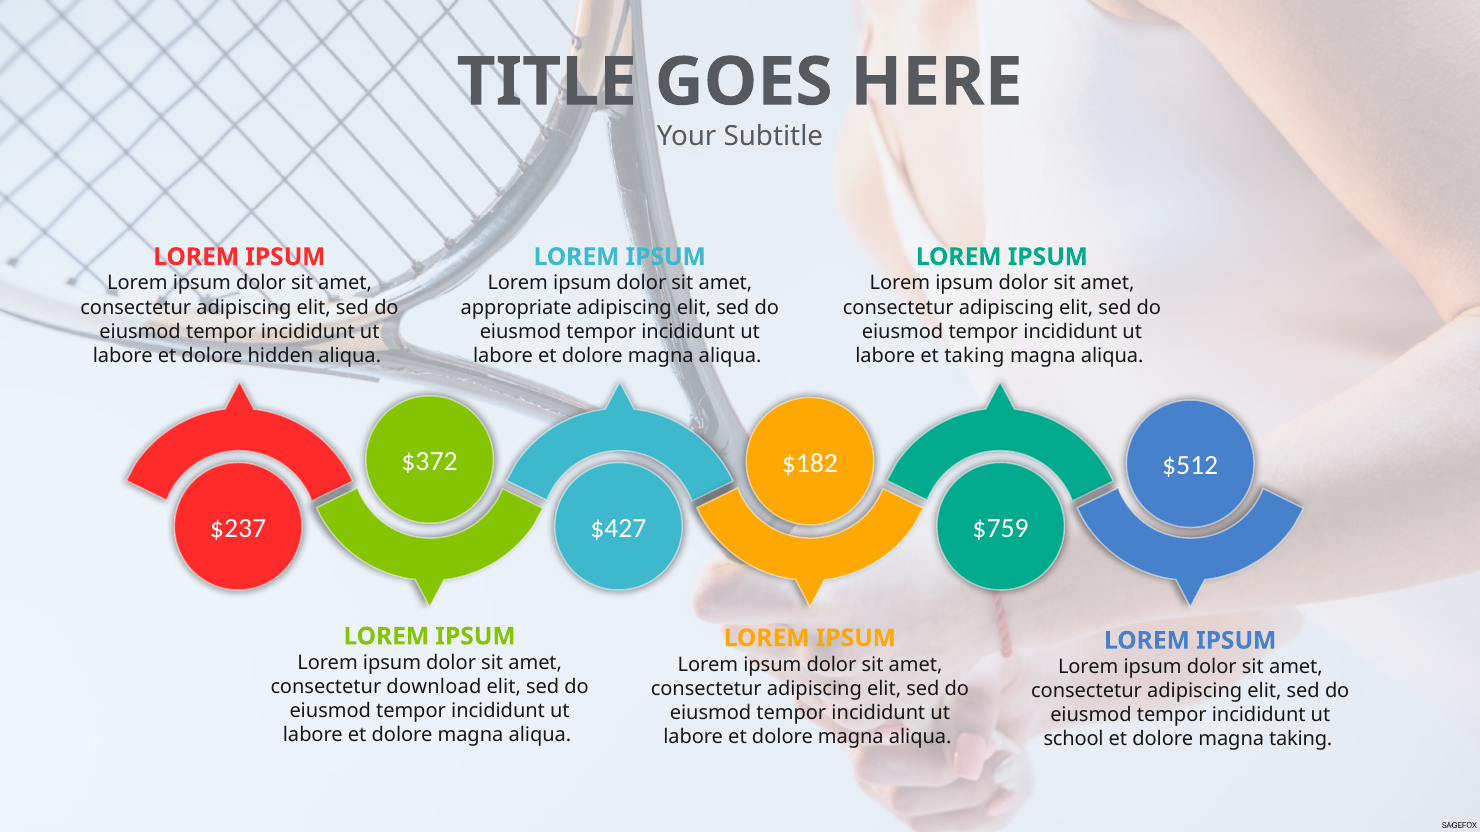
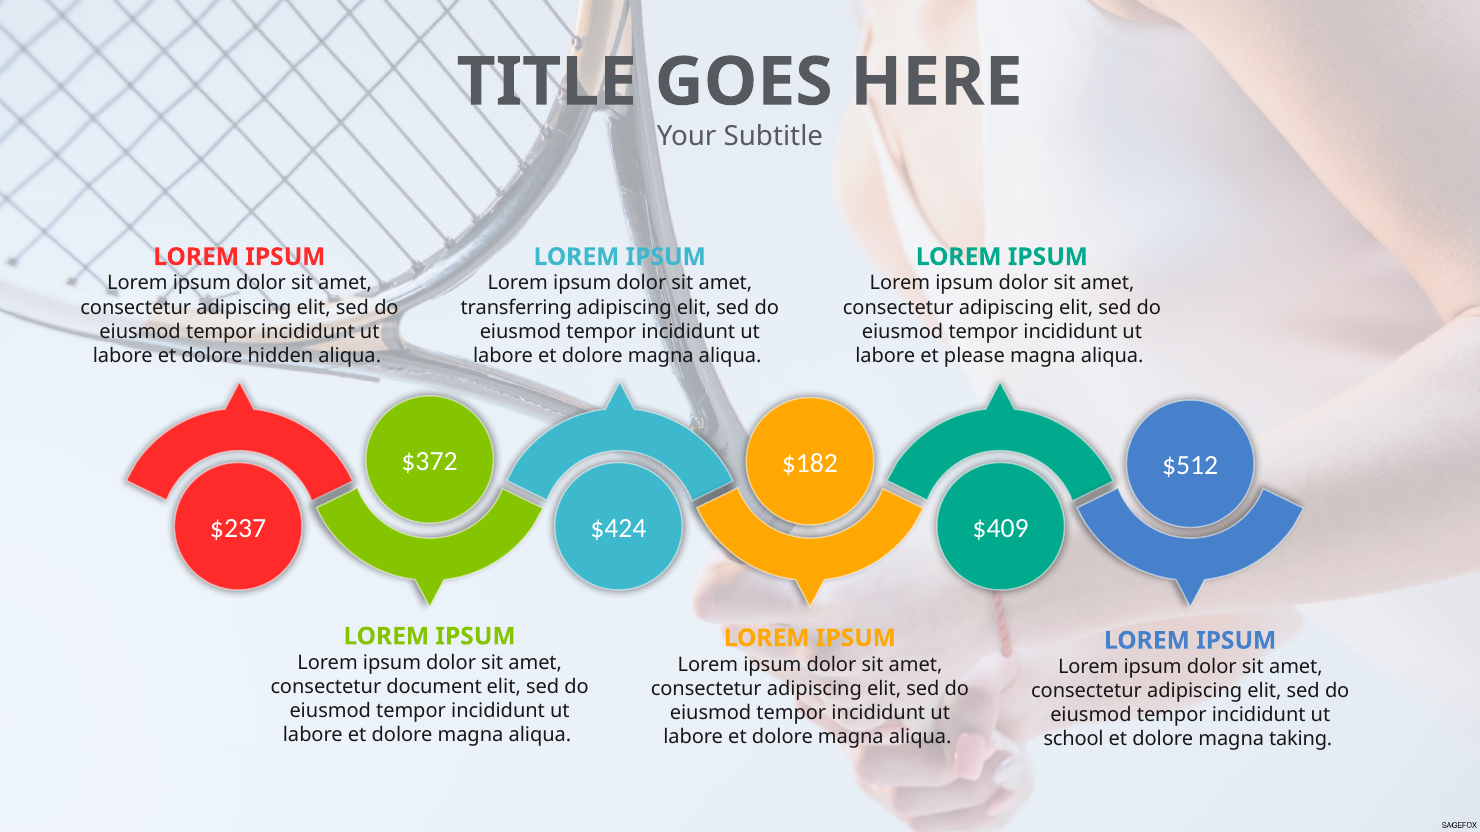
appropriate: appropriate -> transferring
et taking: taking -> please
$427: $427 -> $424
$759: $759 -> $409
download: download -> document
